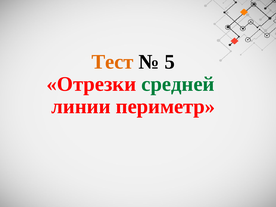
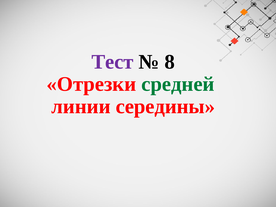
Тест colour: orange -> purple
5: 5 -> 8
периметр: периметр -> середины
